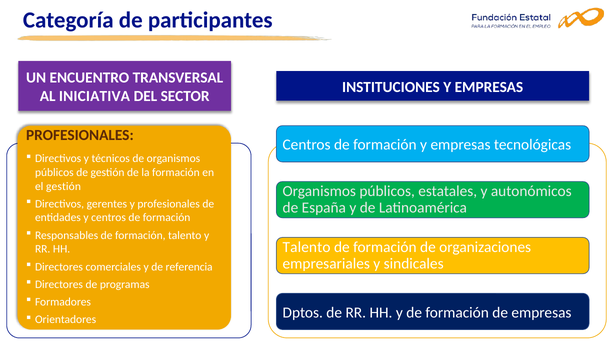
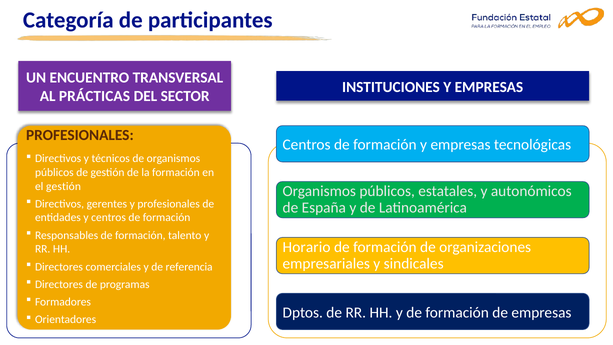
INICIATIVA: INICIATIVA -> PRÁCTICAS
Talento at (307, 247): Talento -> Horario
